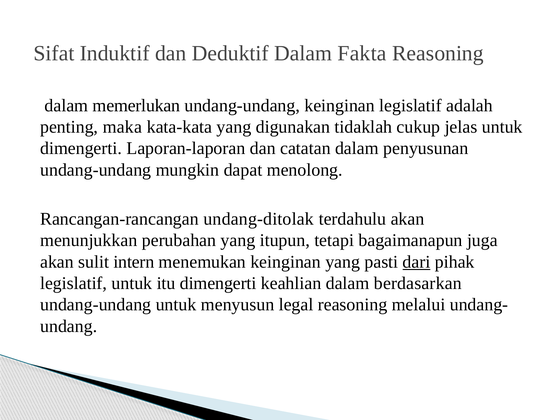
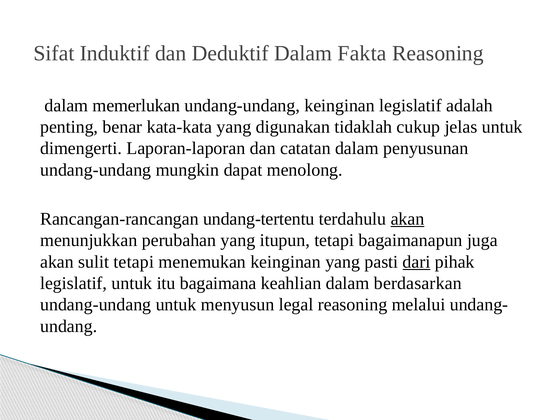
maka: maka -> benar
undang-ditolak: undang-ditolak -> undang-tertentu
akan at (408, 219) underline: none -> present
sulit intern: intern -> tetapi
itu dimengerti: dimengerti -> bagaimana
